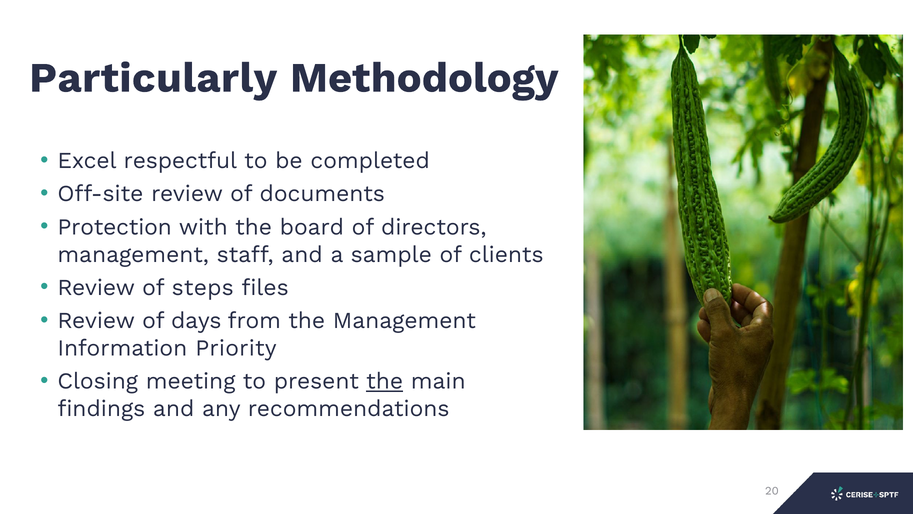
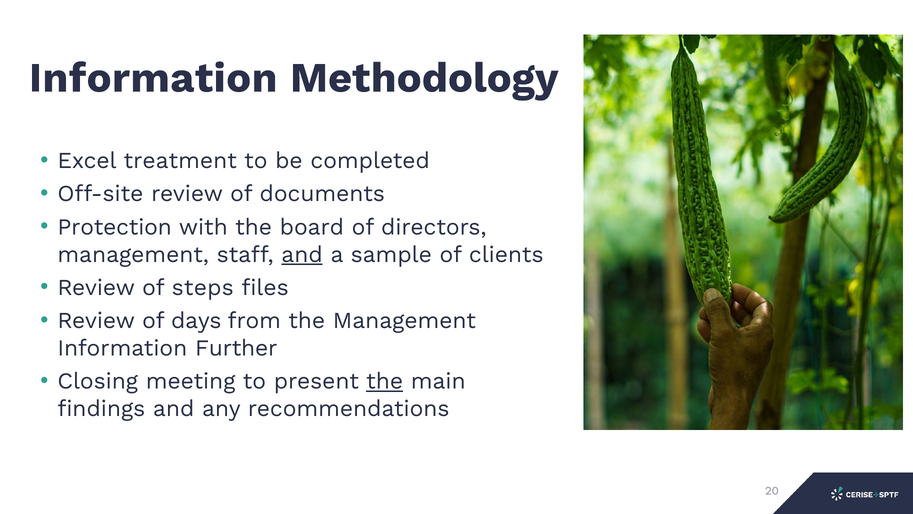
Particularly at (153, 78): Particularly -> Information
respectful: respectful -> treatment
and at (302, 254) underline: none -> present
Priority: Priority -> Further
